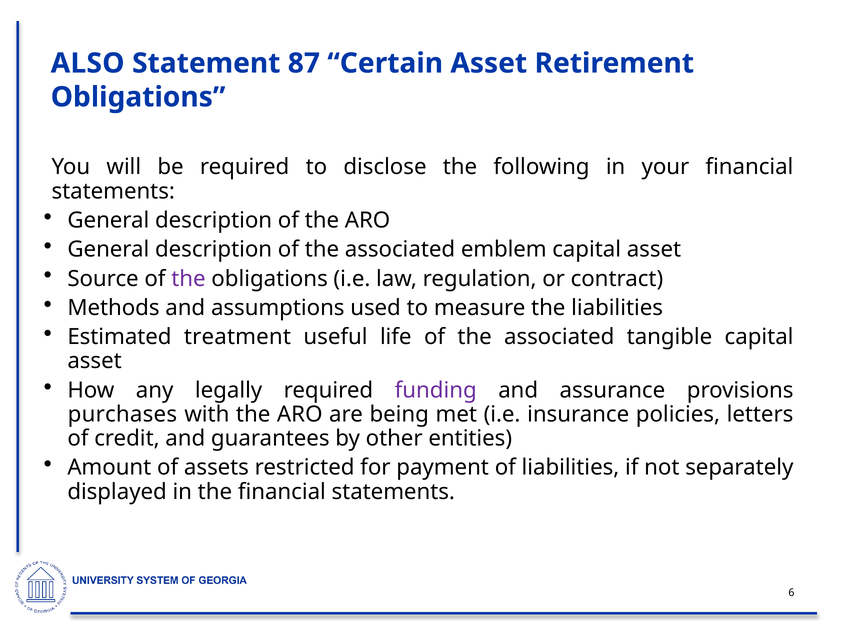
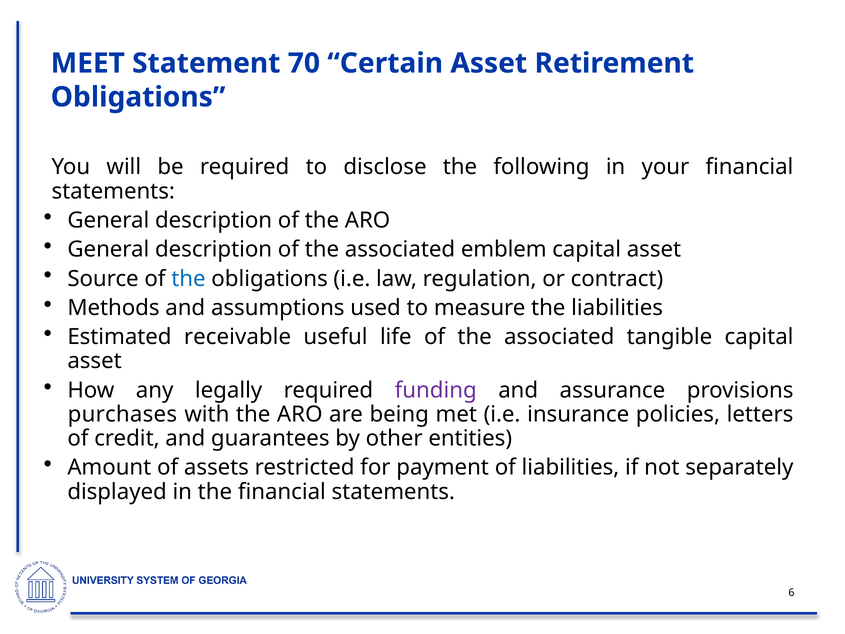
ALSO: ALSO -> MEET
87: 87 -> 70
the at (189, 279) colour: purple -> blue
treatment: treatment -> receivable
